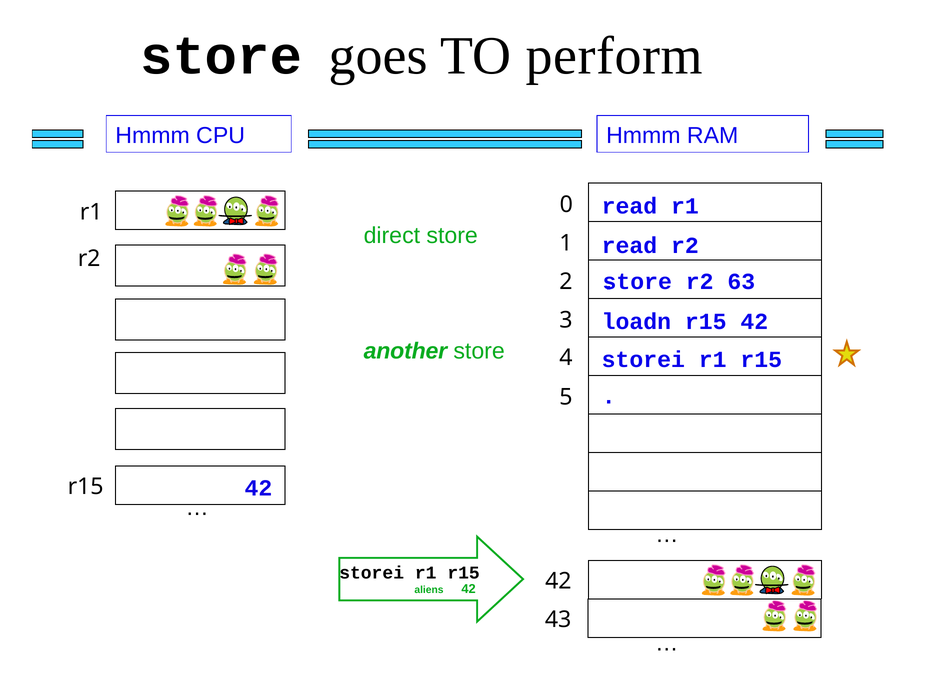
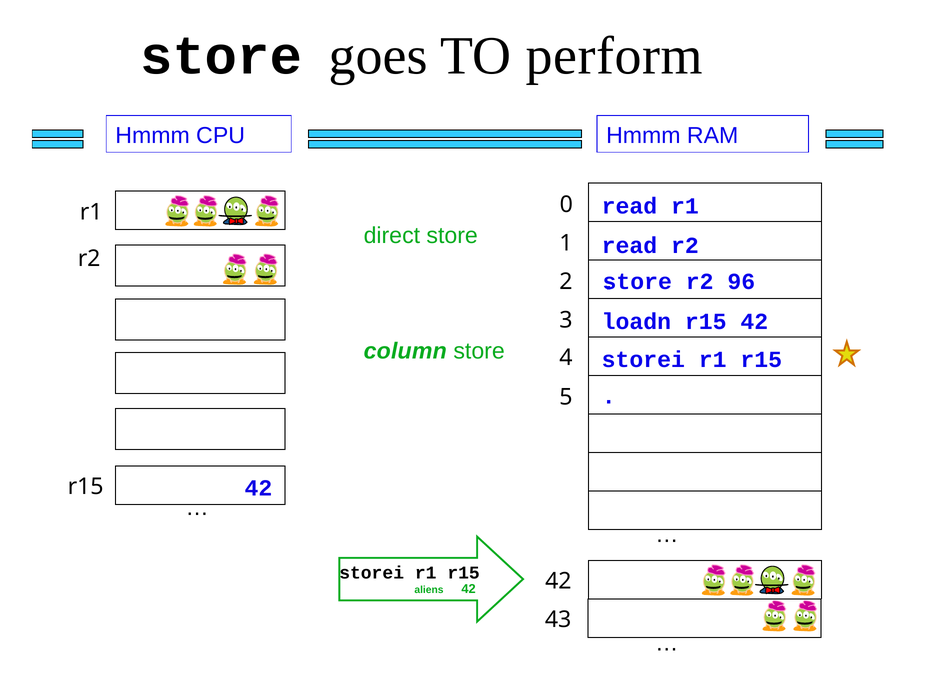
63: 63 -> 96
another: another -> column
